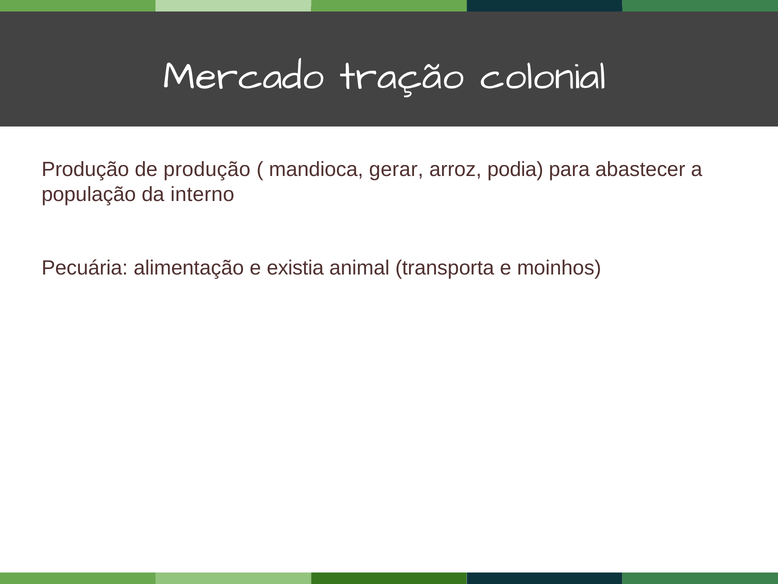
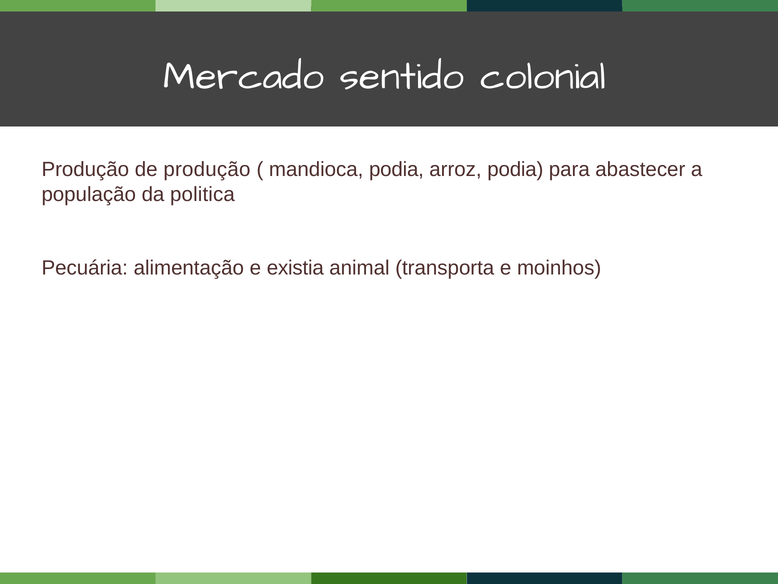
tração: tração -> sentido
mandioca gerar: gerar -> podia
interno: interno -> politica
